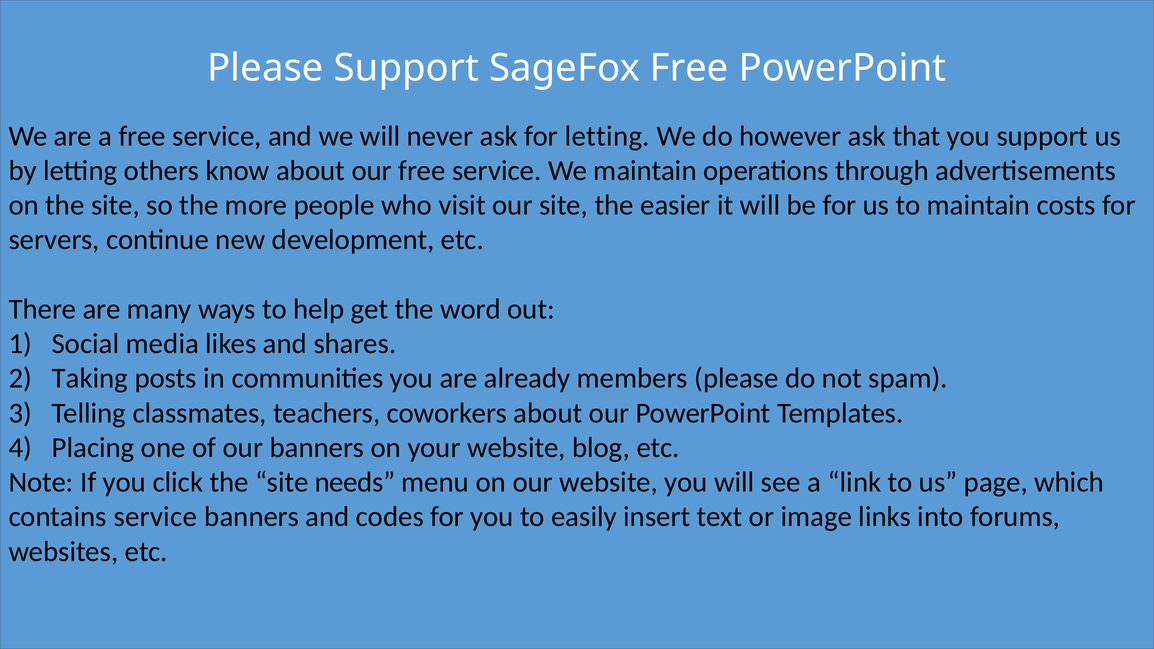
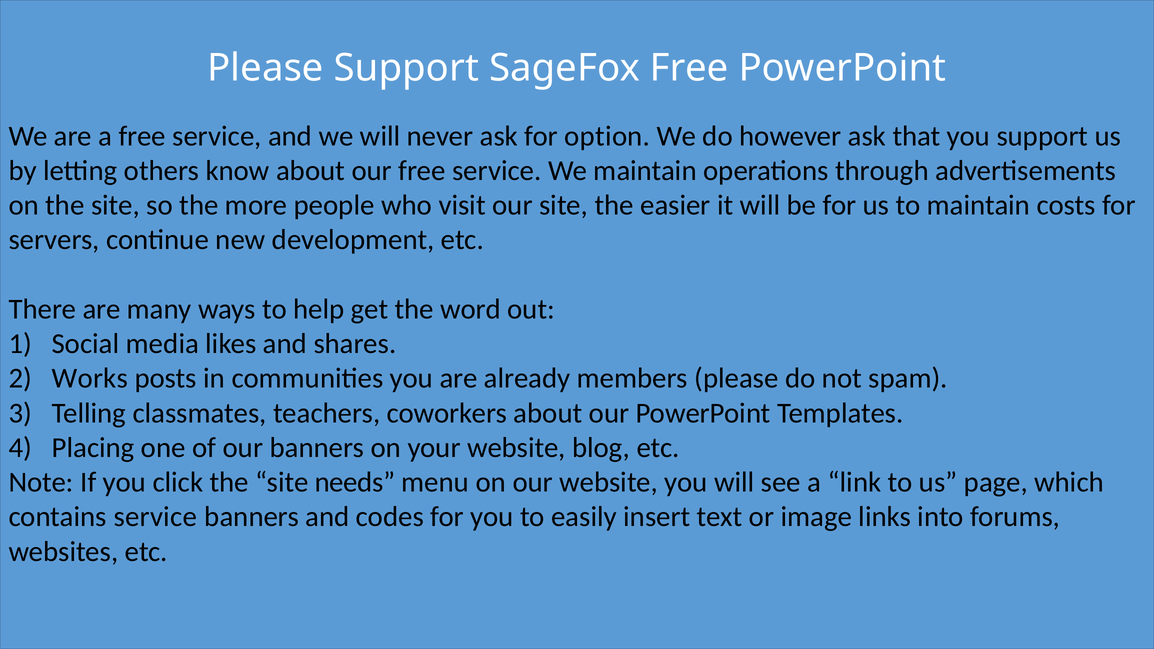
for letting: letting -> option
Taking: Taking -> Works
